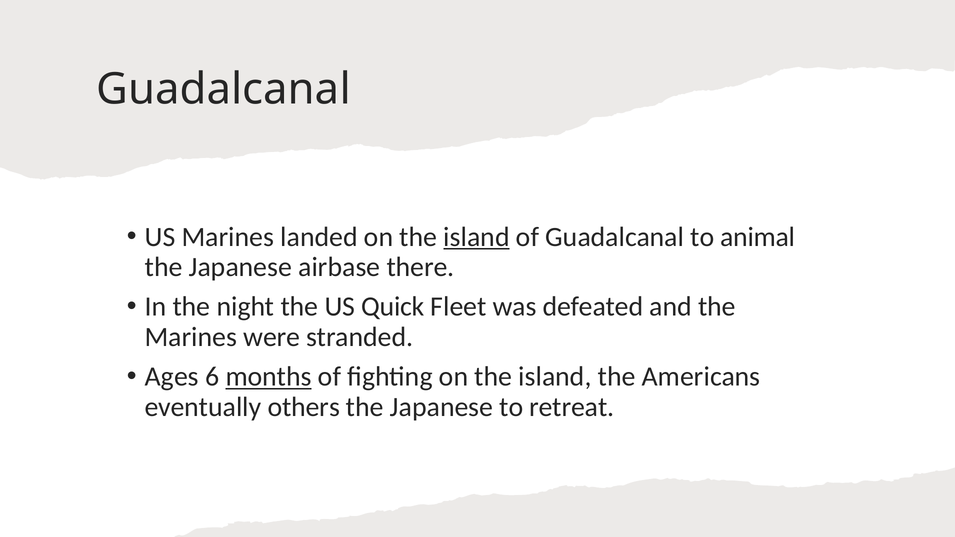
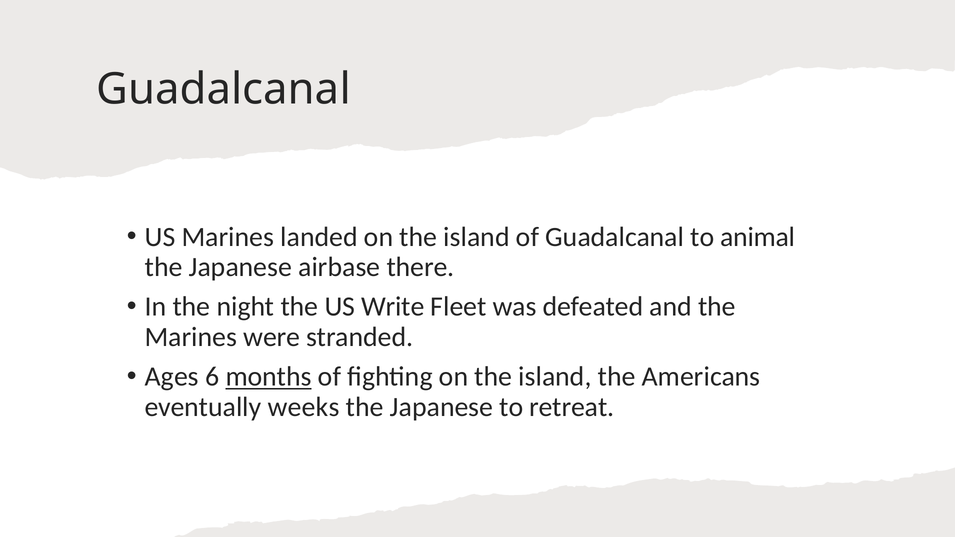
island at (477, 237) underline: present -> none
Quick: Quick -> Write
others: others -> weeks
